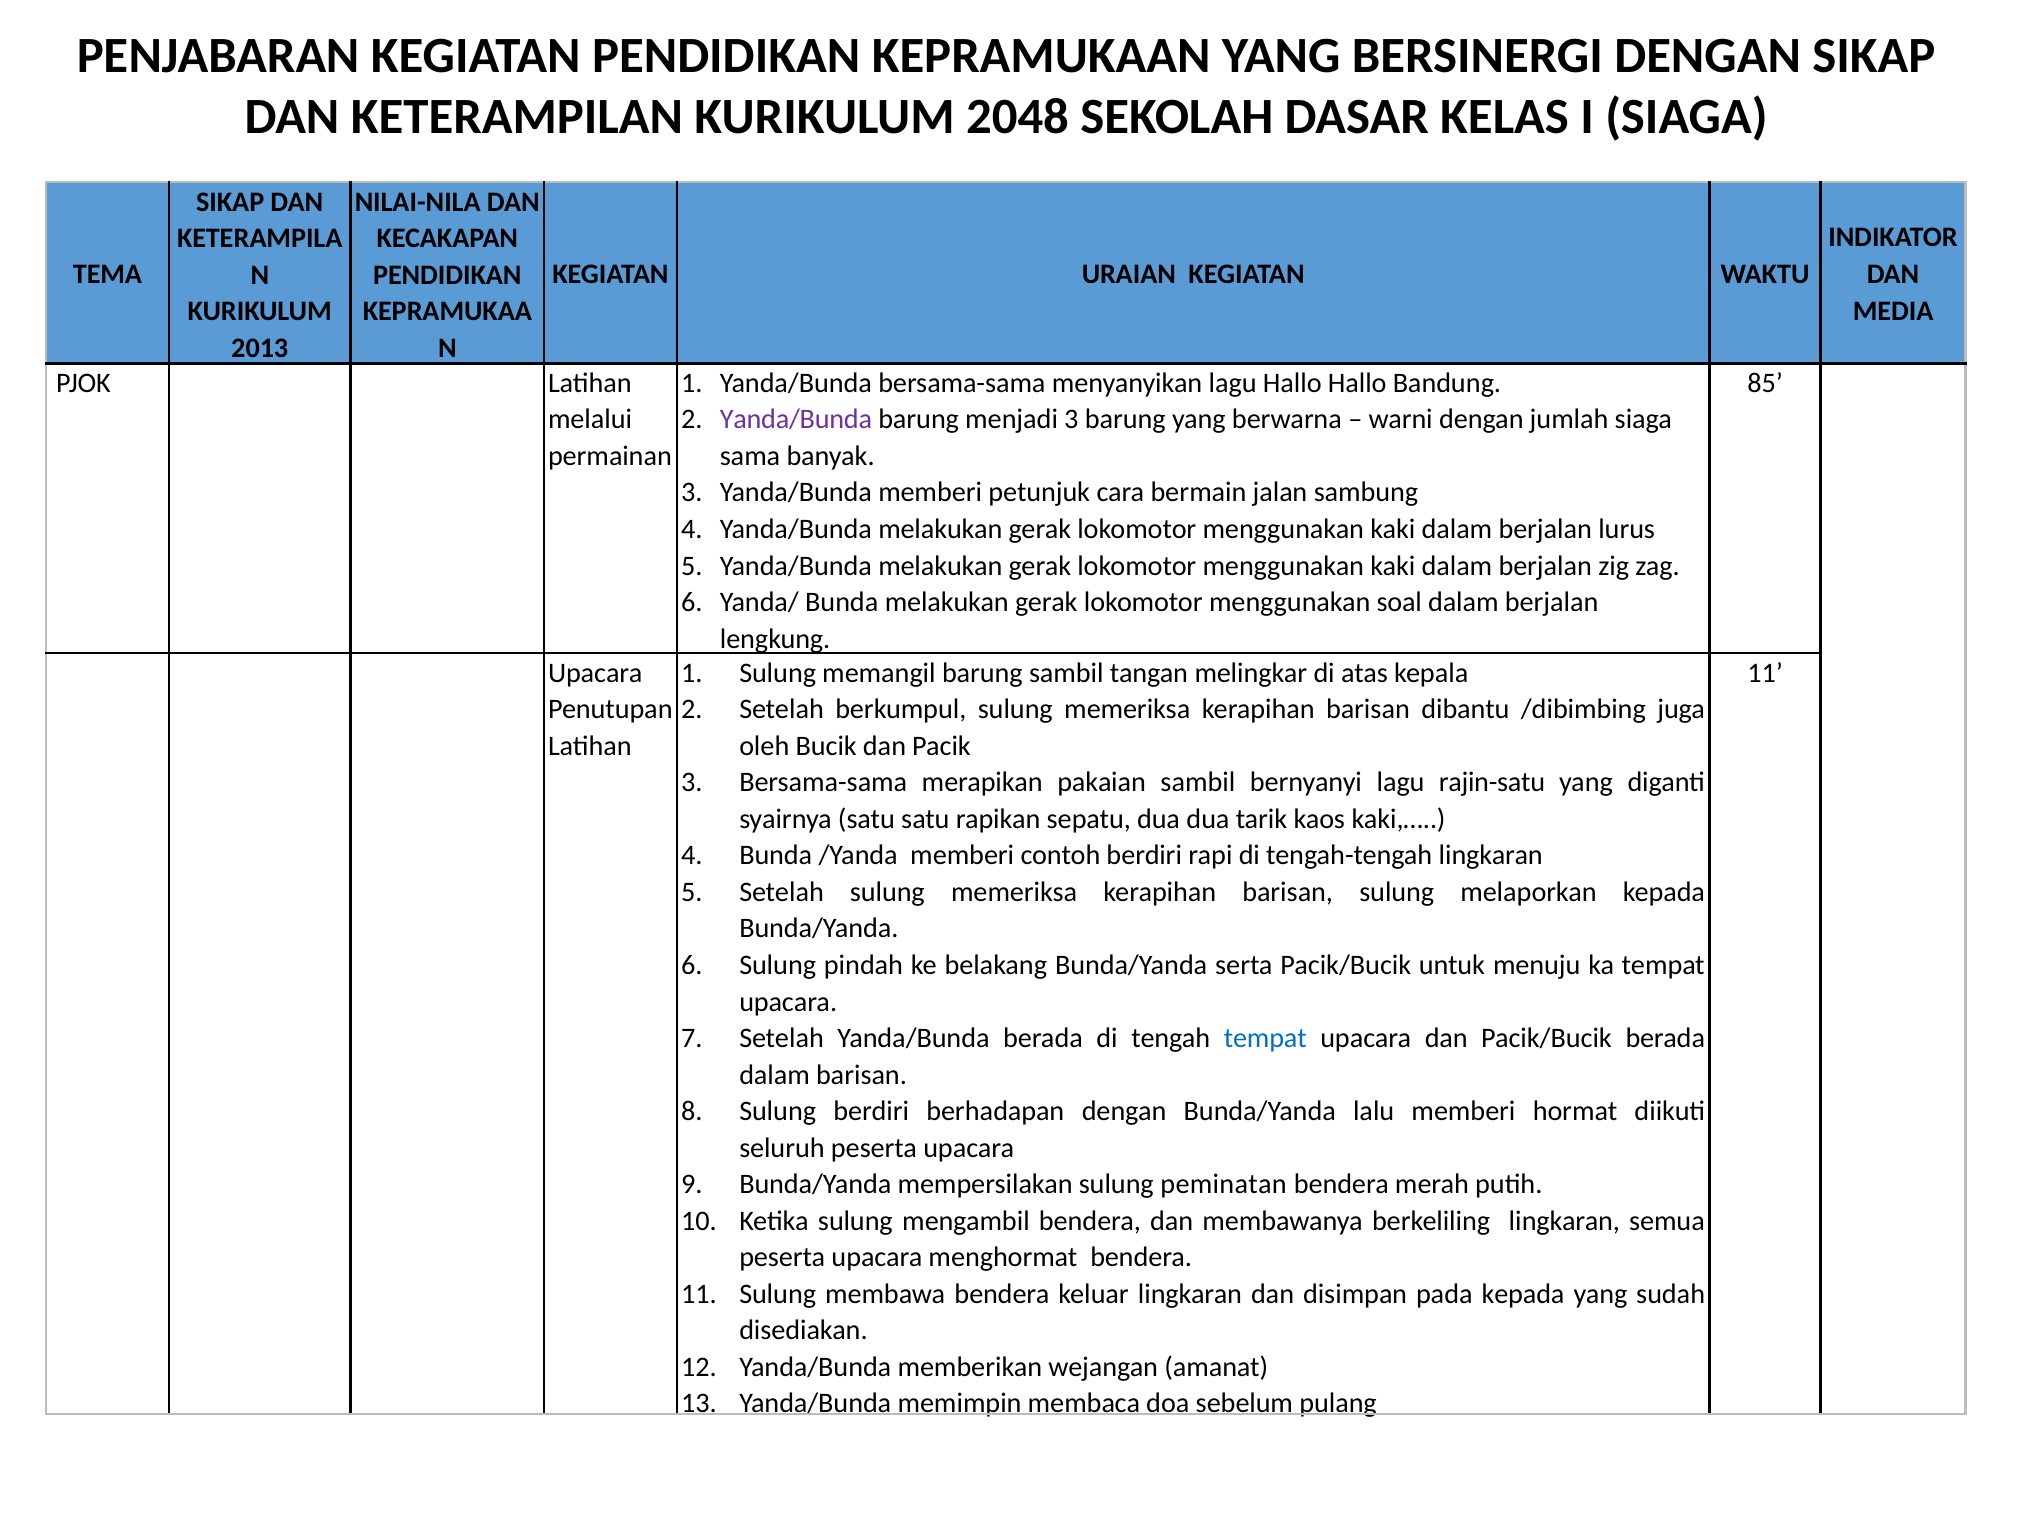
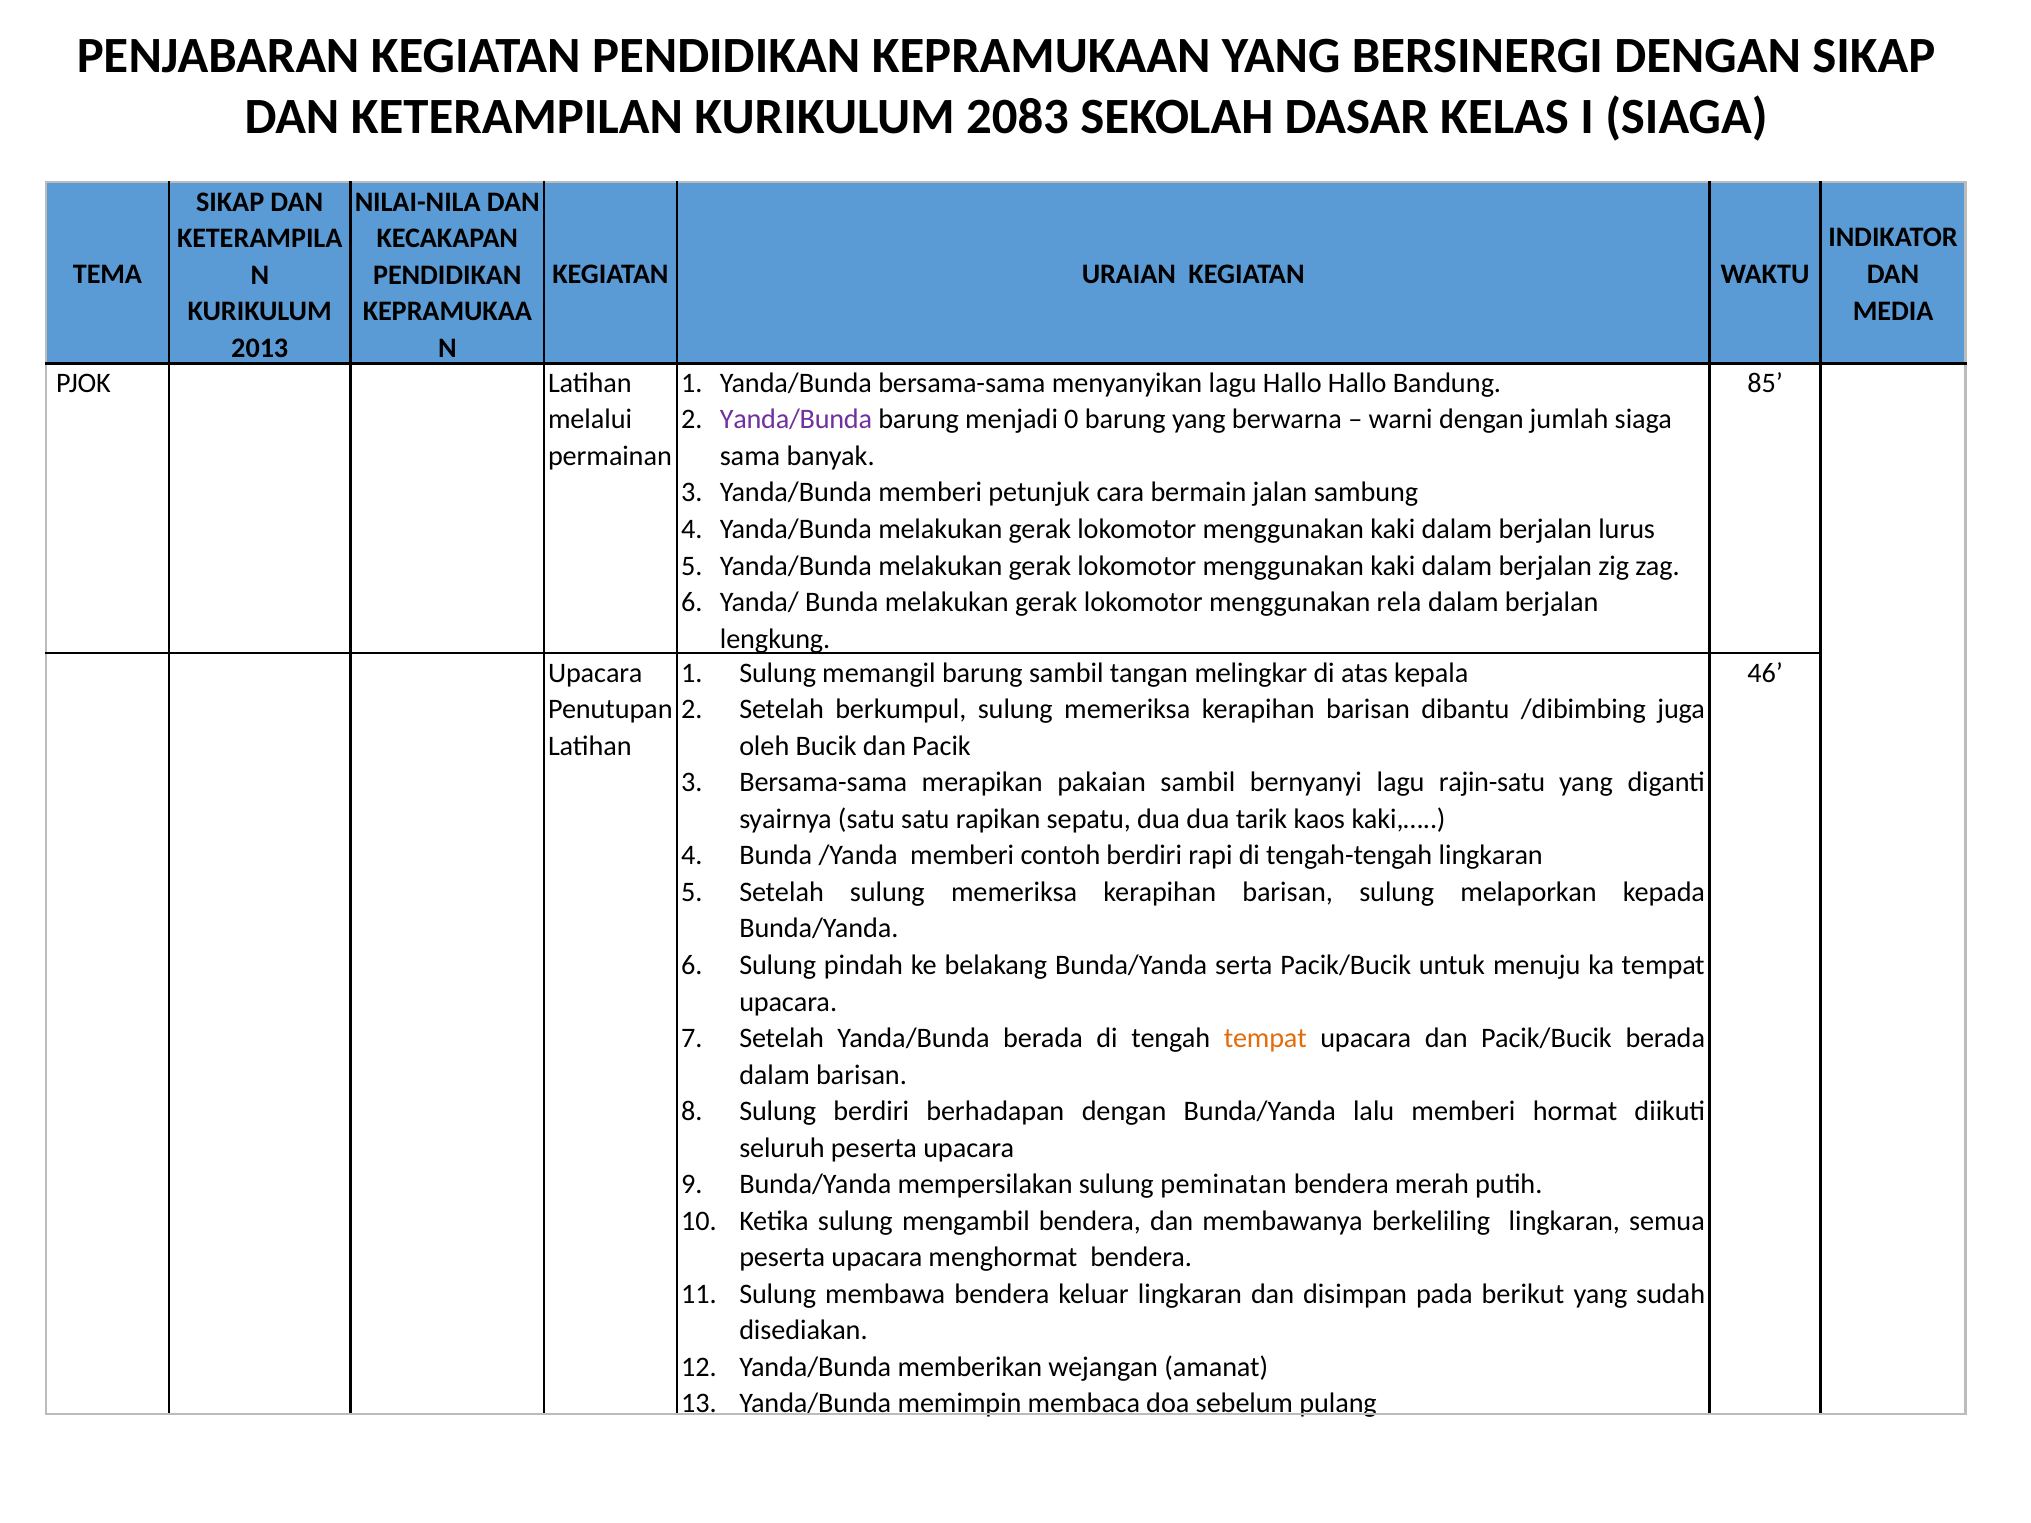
2048: 2048 -> 2083
menjadi 3: 3 -> 0
soal: soal -> rela
11 at (1765, 673): 11 -> 46
tempat at (1265, 1038) colour: blue -> orange
pada kepada: kepada -> berikut
